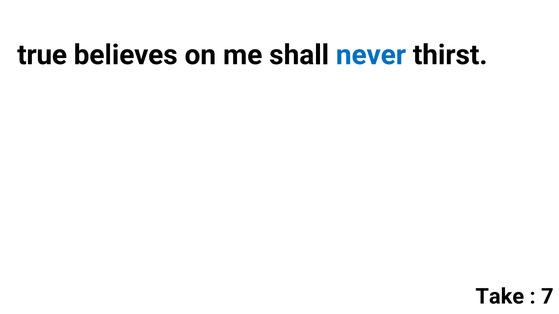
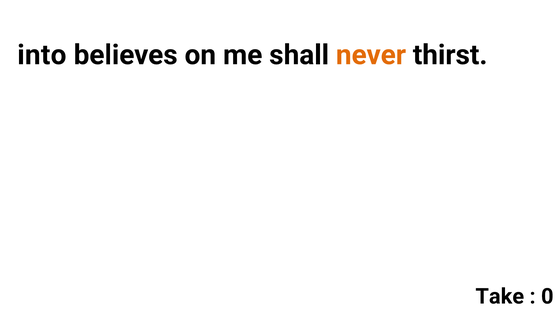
true: true -> into
never colour: blue -> orange
7: 7 -> 0
